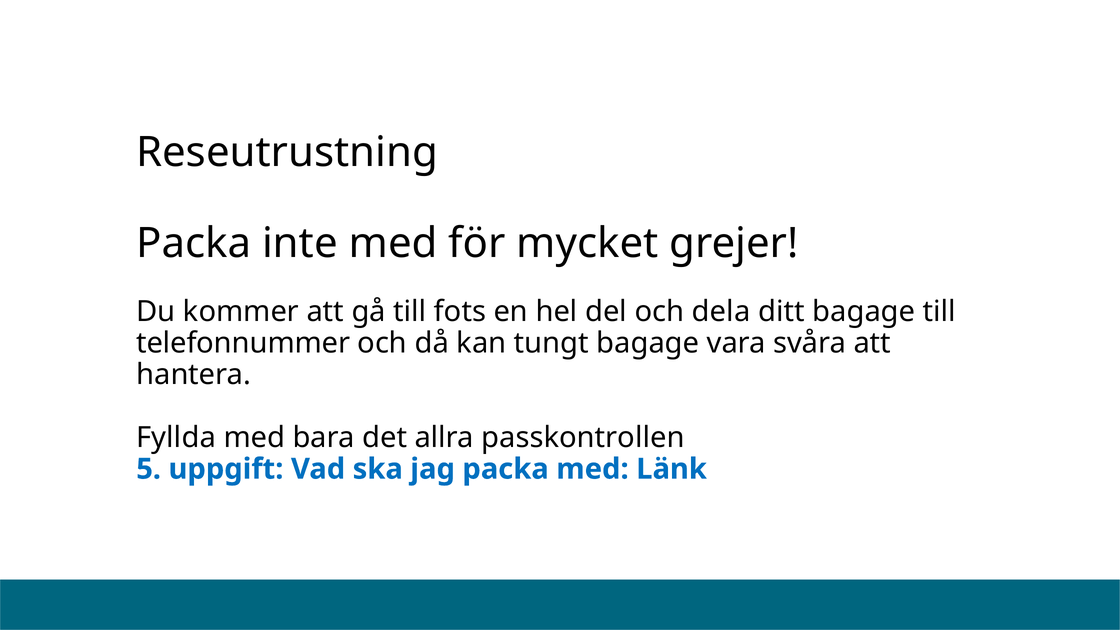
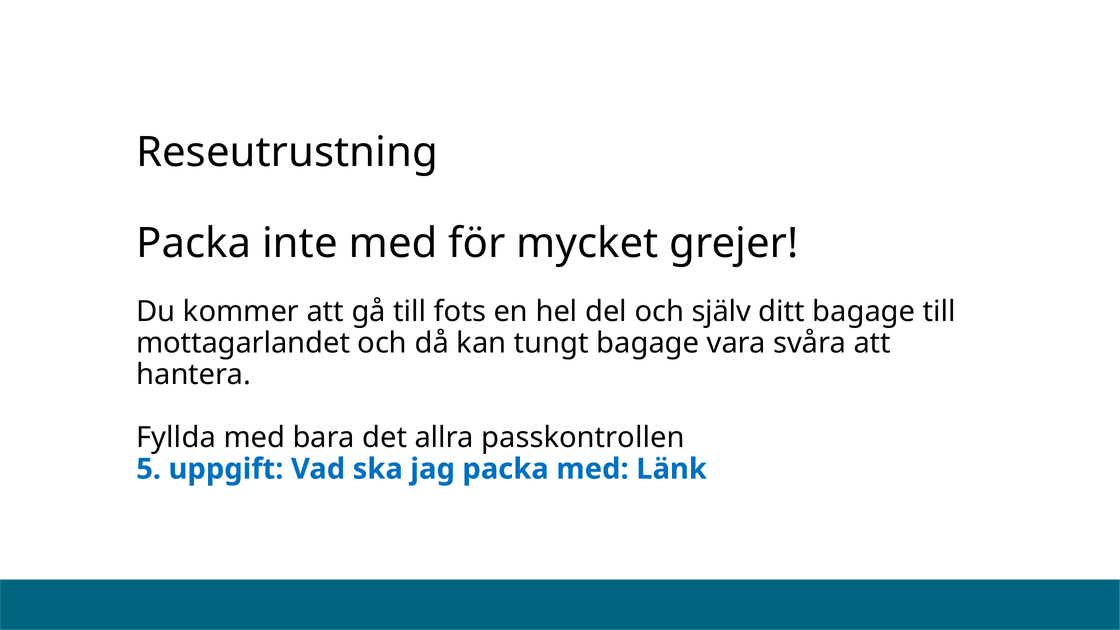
dela: dela -> själv
telefonnummer: telefonnummer -> mottagarlandet
